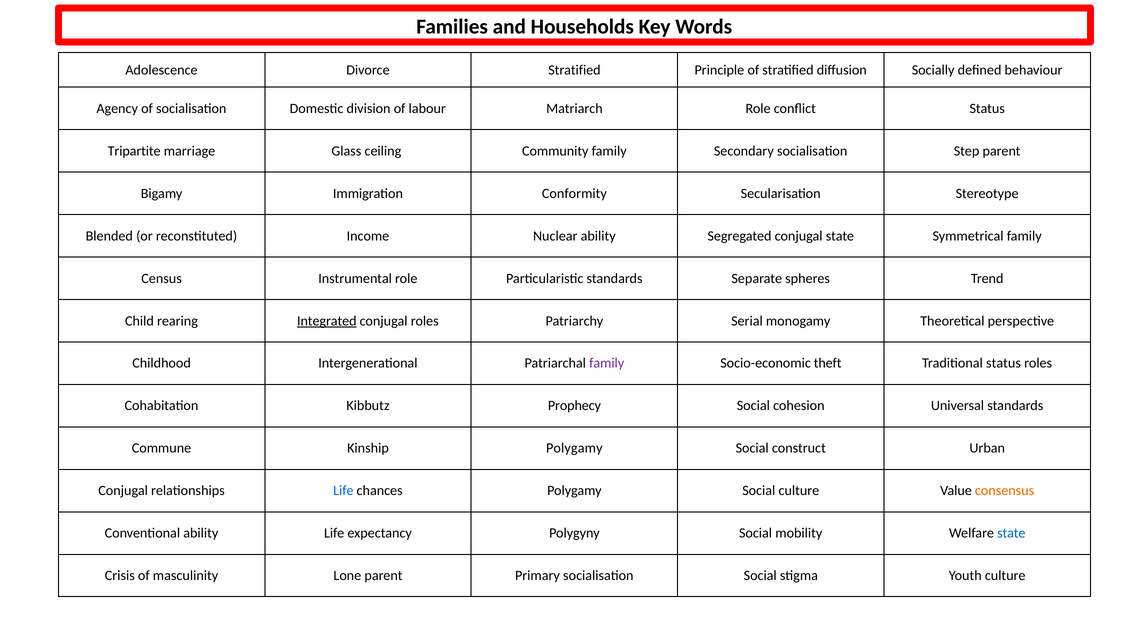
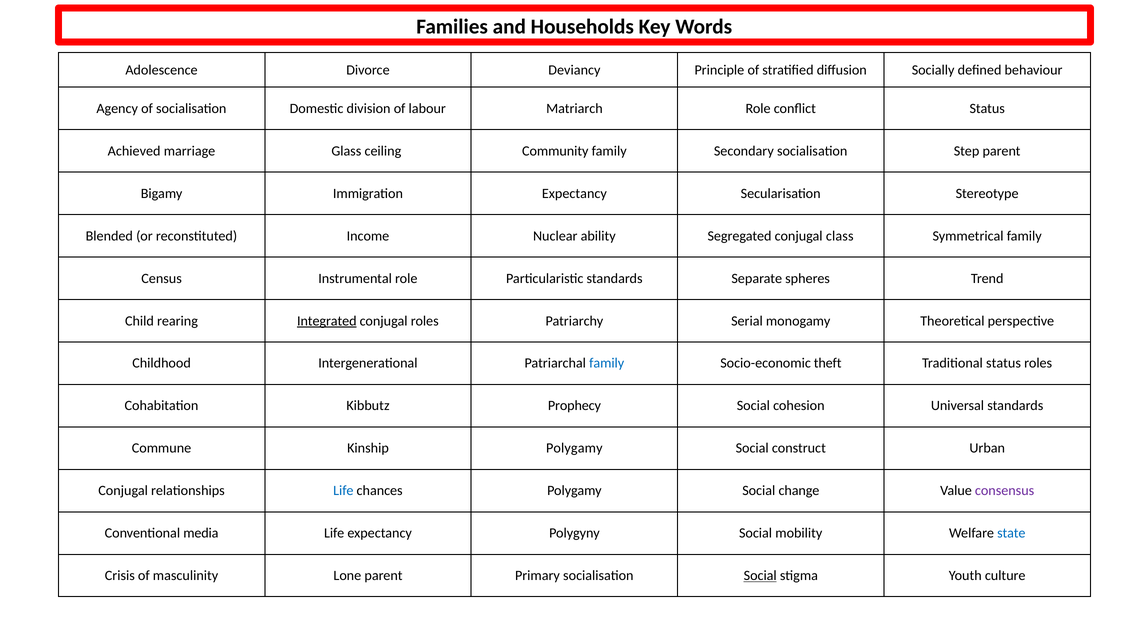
Divorce Stratified: Stratified -> Deviancy
Tripartite: Tripartite -> Achieved
Immigration Conformity: Conformity -> Expectancy
conjugal state: state -> class
family at (607, 363) colour: purple -> blue
Social culture: culture -> change
consensus colour: orange -> purple
Conventional ability: ability -> media
Social at (760, 576) underline: none -> present
